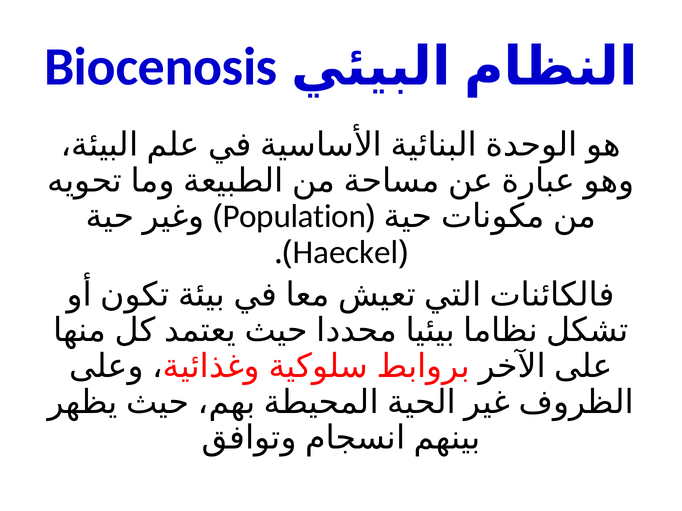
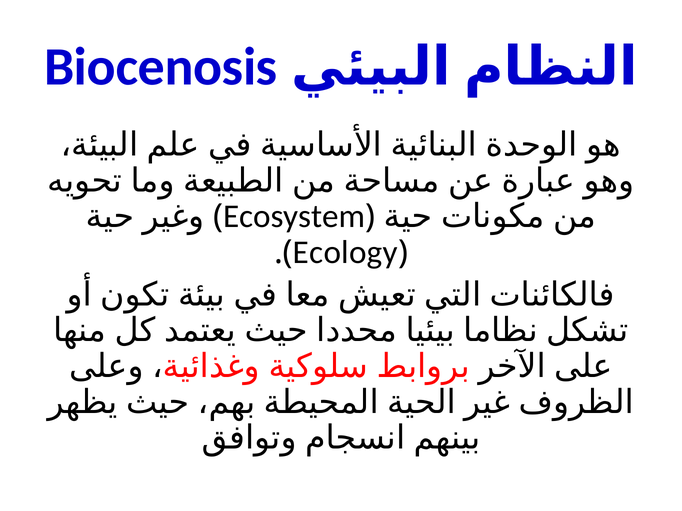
Population: Population -> Ecosystem
Haeckel: Haeckel -> Ecology
